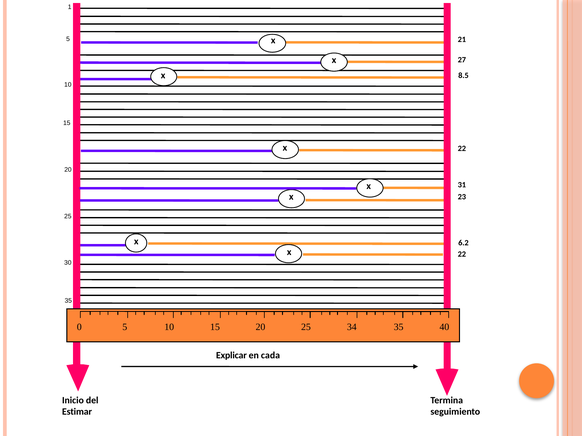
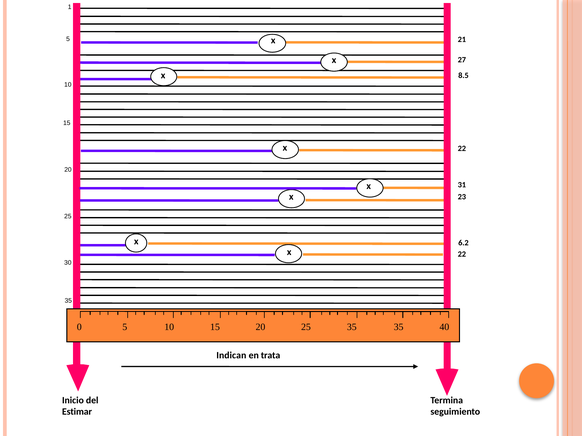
25 34: 34 -> 35
Explicar: Explicar -> Indican
cada: cada -> trata
